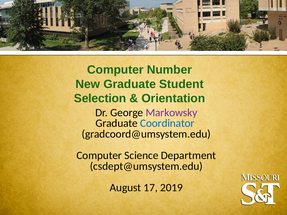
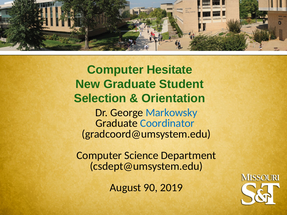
Number: Number -> Hesitate
Markowsky colour: purple -> blue
17: 17 -> 90
